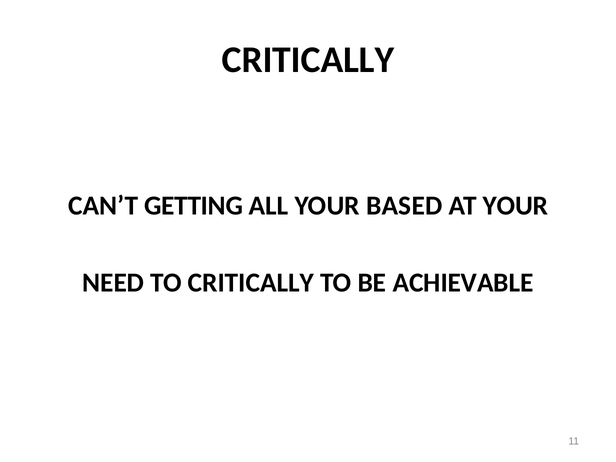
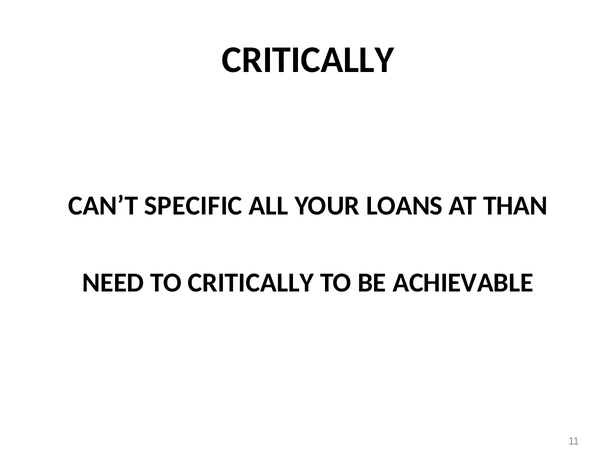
GETTING: GETTING -> SPECIFIC
BASED: BASED -> LOANS
AT YOUR: YOUR -> THAN
